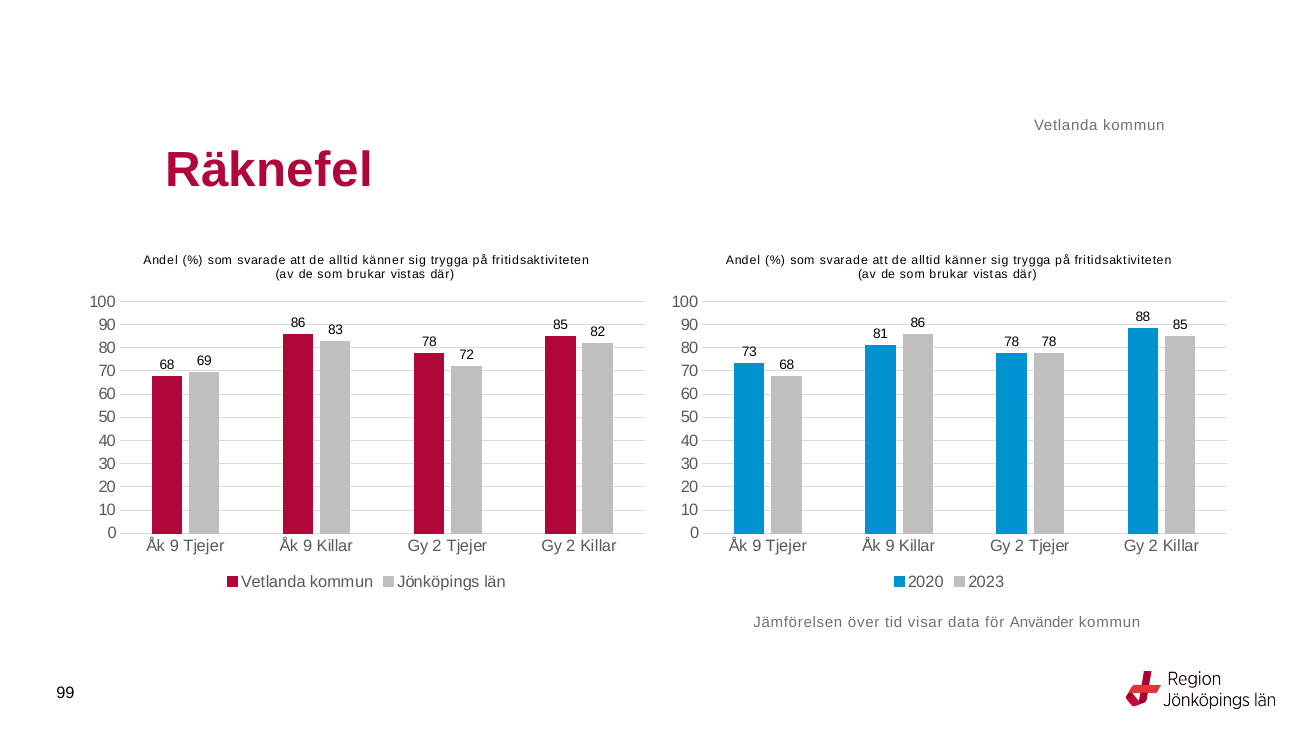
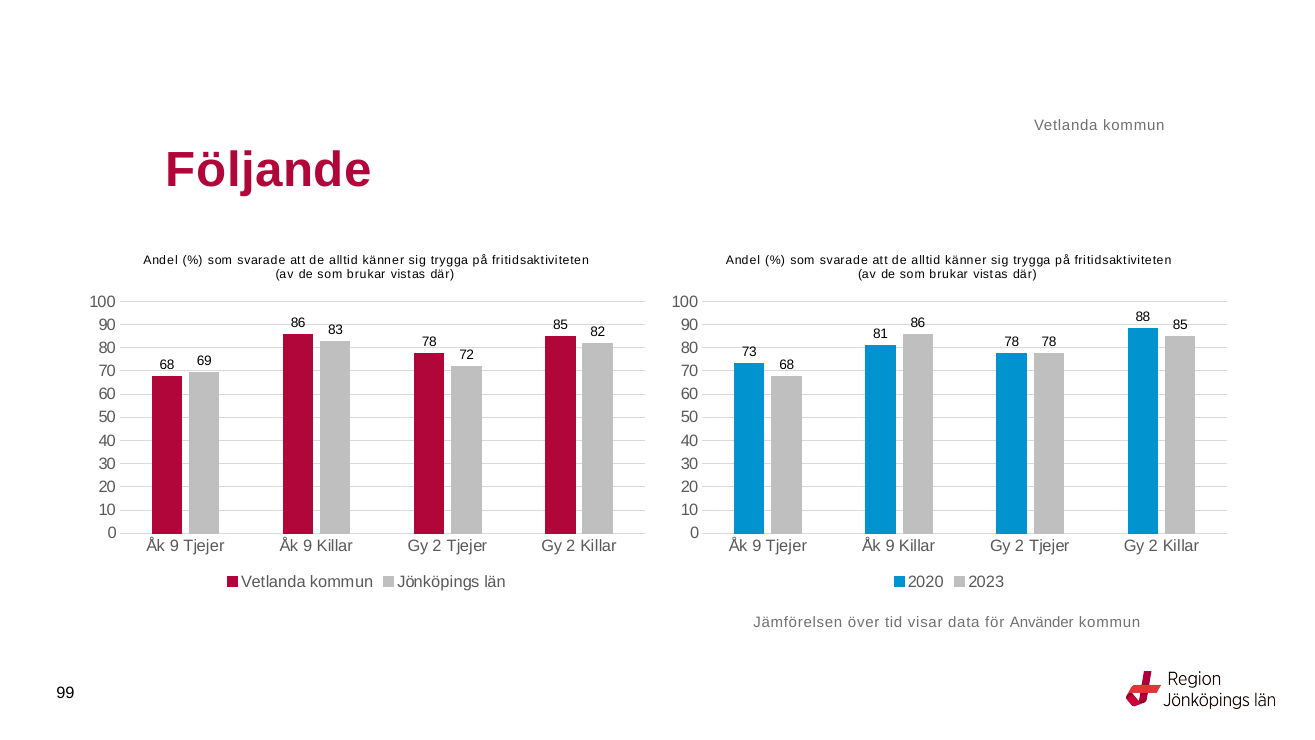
Räknefel: Räknefel -> Följande
